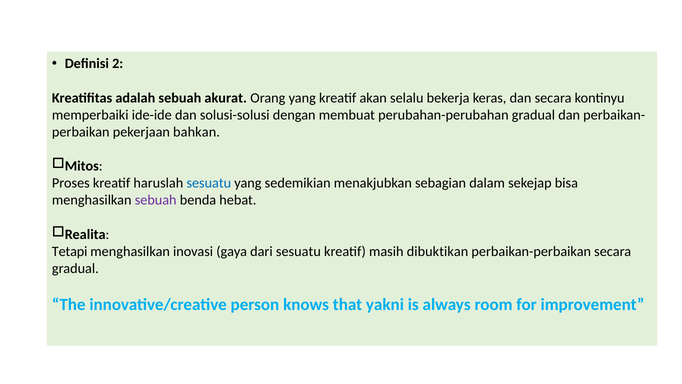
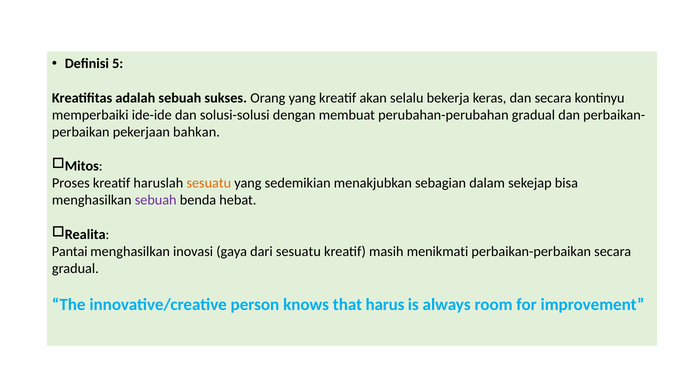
2: 2 -> 5
akurat: akurat -> sukses
sesuatu at (209, 183) colour: blue -> orange
Tetapi: Tetapi -> Pantai
dibuktikan: dibuktikan -> menikmati
yakni: yakni -> harus
